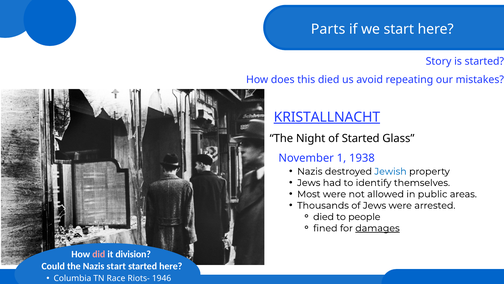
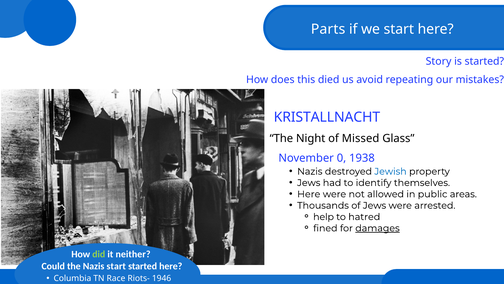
KRISTALLNACHT underline: present -> none
of Started: Started -> Missed
1: 1 -> 0
Most at (309, 194): Most -> Here
died at (324, 217): died -> help
people: people -> hatred
did colour: pink -> light green
division: division -> neither
